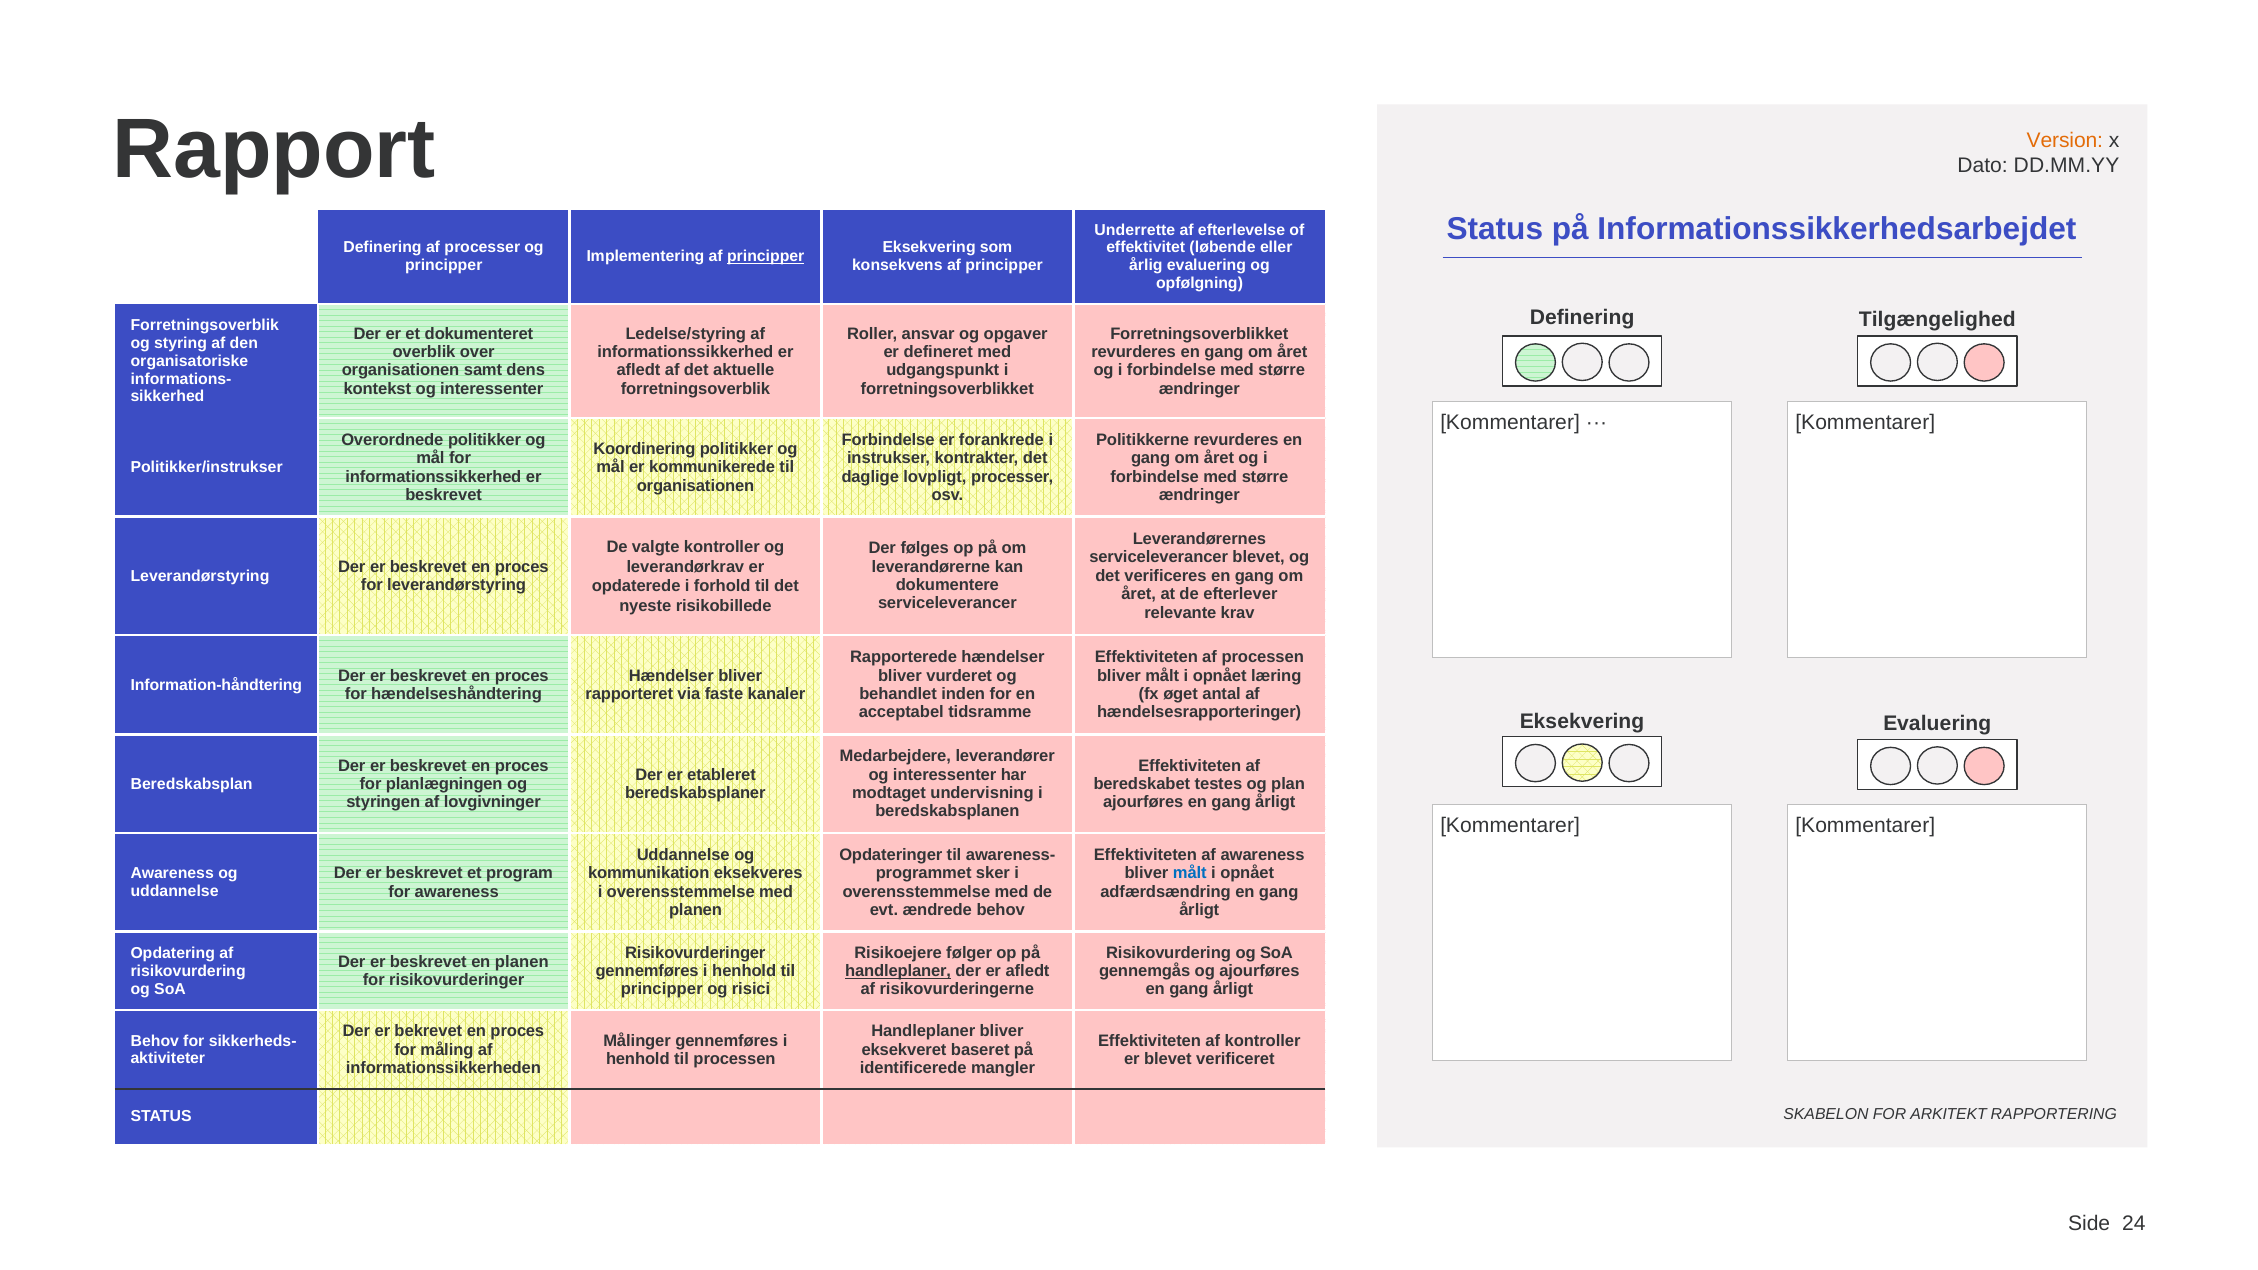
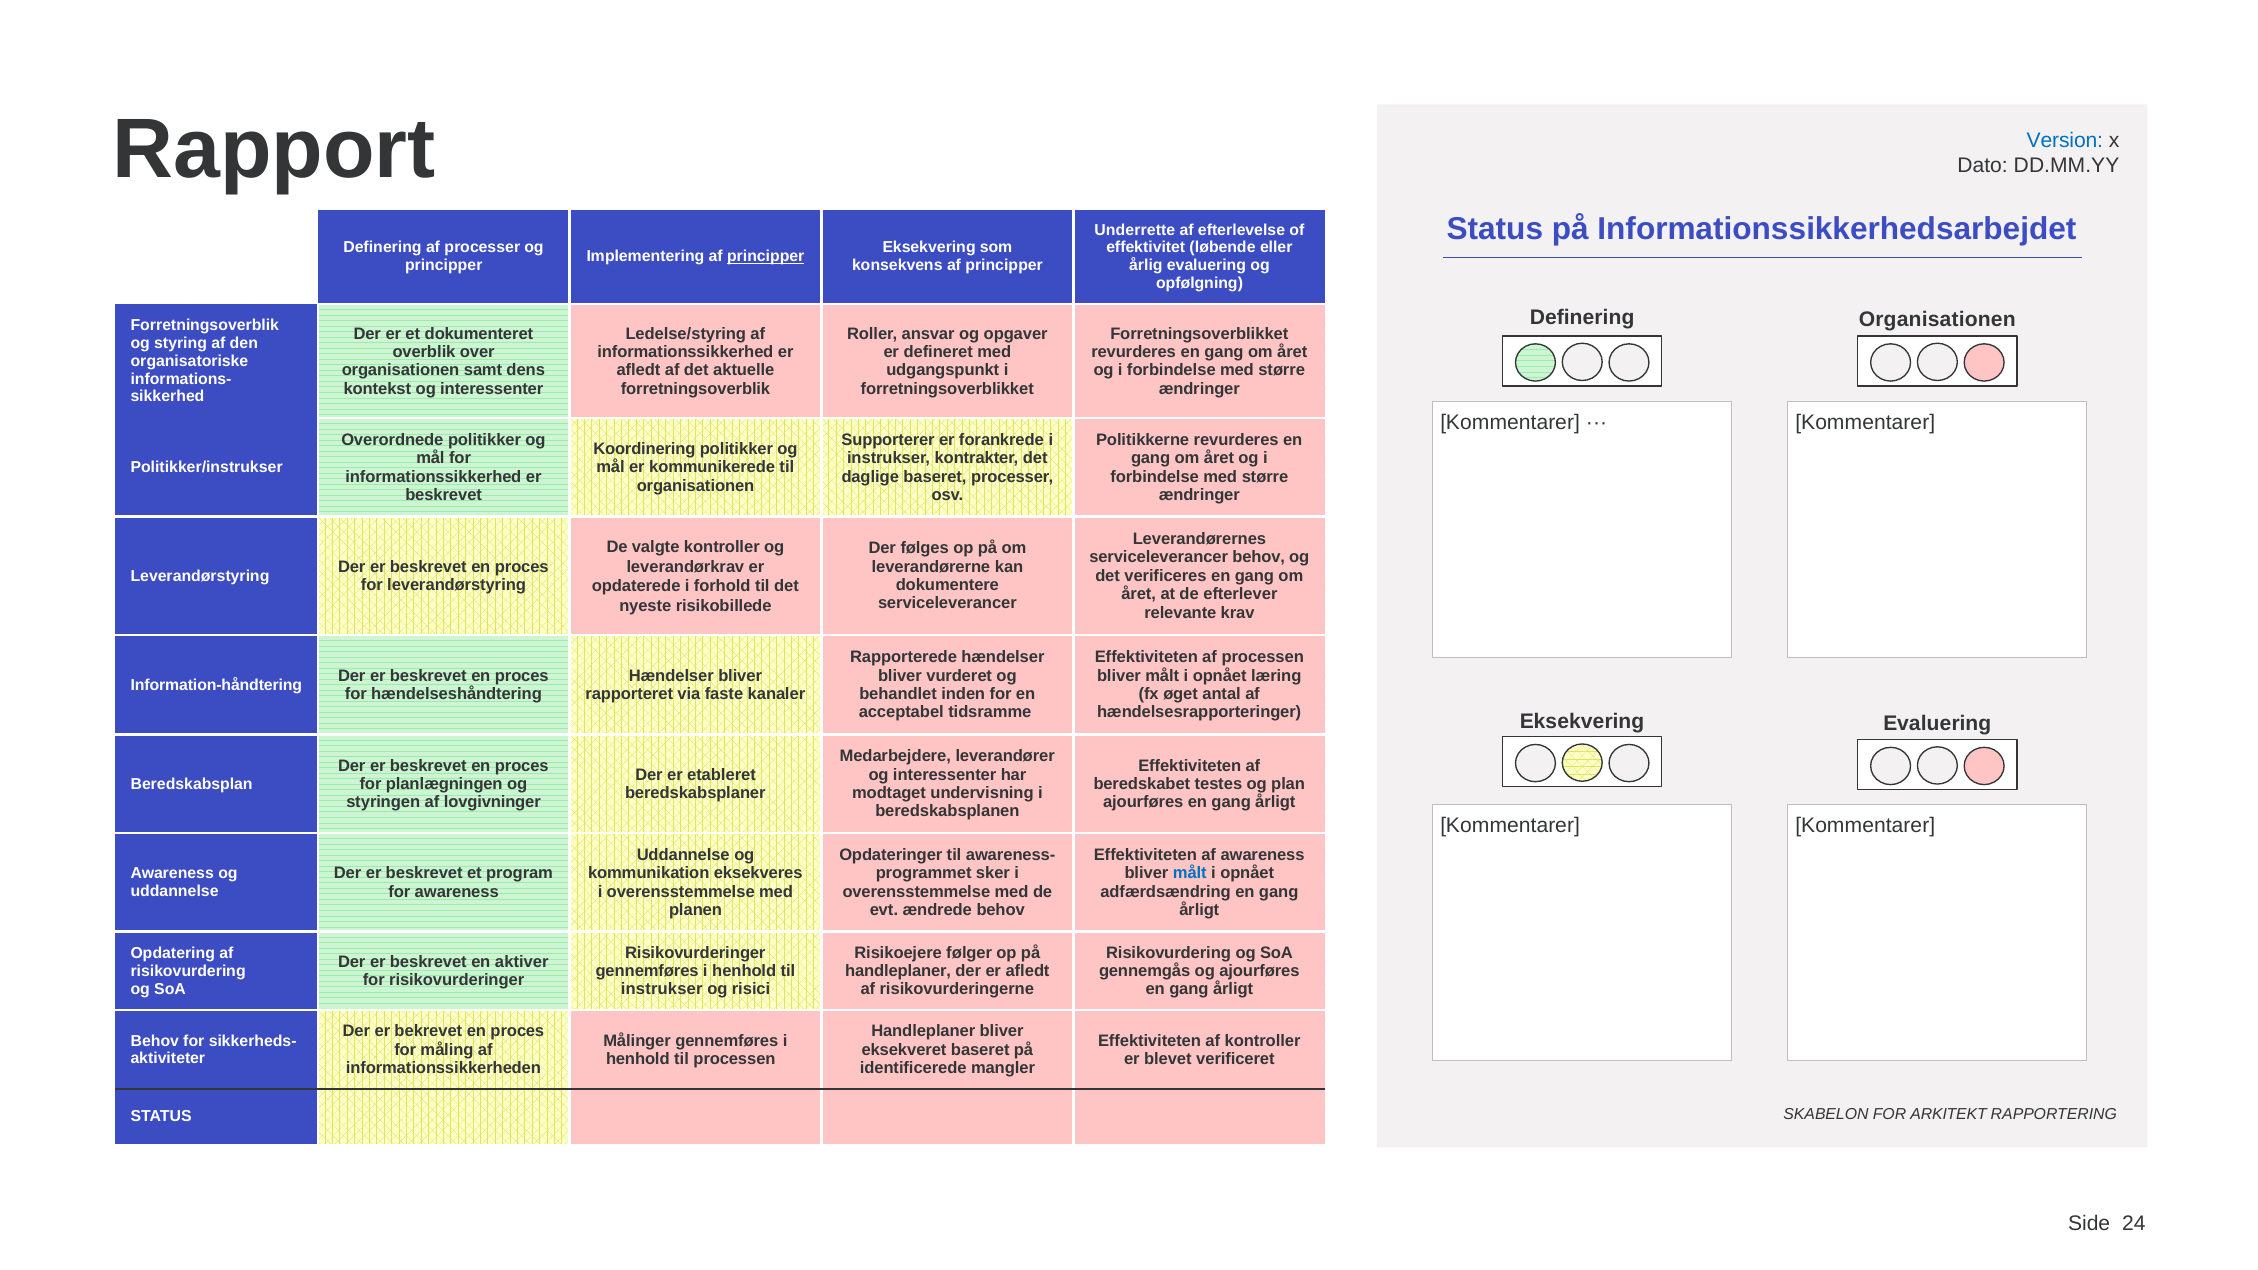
Version colour: orange -> blue
Tilgængelighed at (1937, 319): Tilgængelighed -> Organisationen
Forbindelse at (888, 440): Forbindelse -> Supporterer
daglige lovpligt: lovpligt -> baseret
serviceleverancer blevet: blevet -> behov
en planen: planen -> aktiver
handleplaner at (898, 971) underline: present -> none
principper at (662, 990): principper -> instrukser
